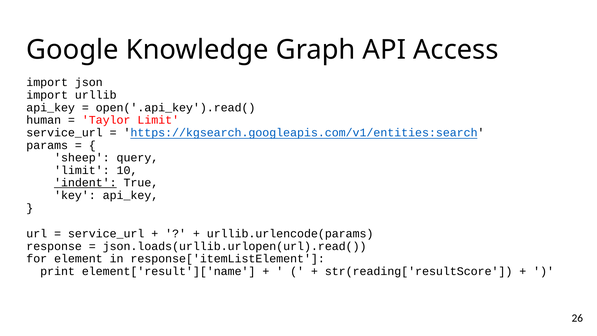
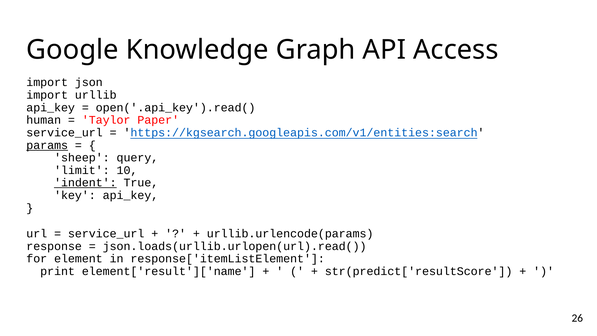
Taylor Limit: Limit -> Paper
params underline: none -> present
str(reading['resultScore: str(reading['resultScore -> str(predict['resultScore
